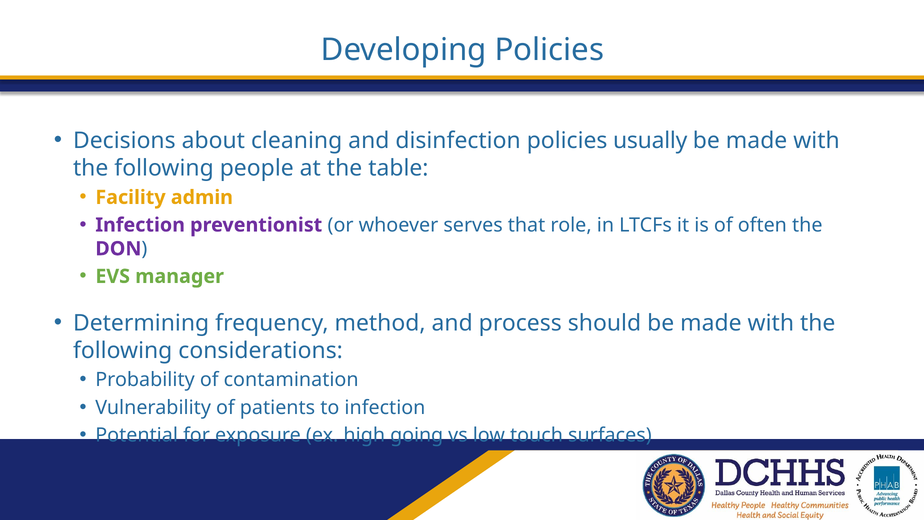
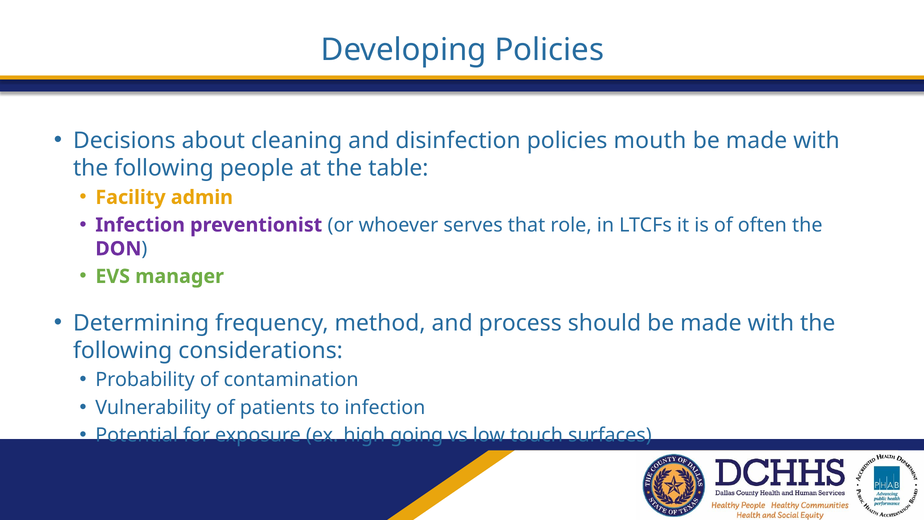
usually: usually -> mouth
